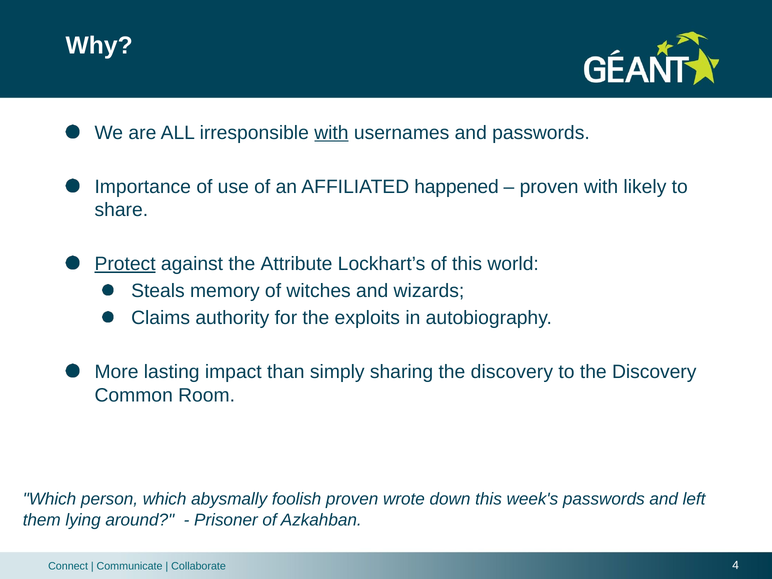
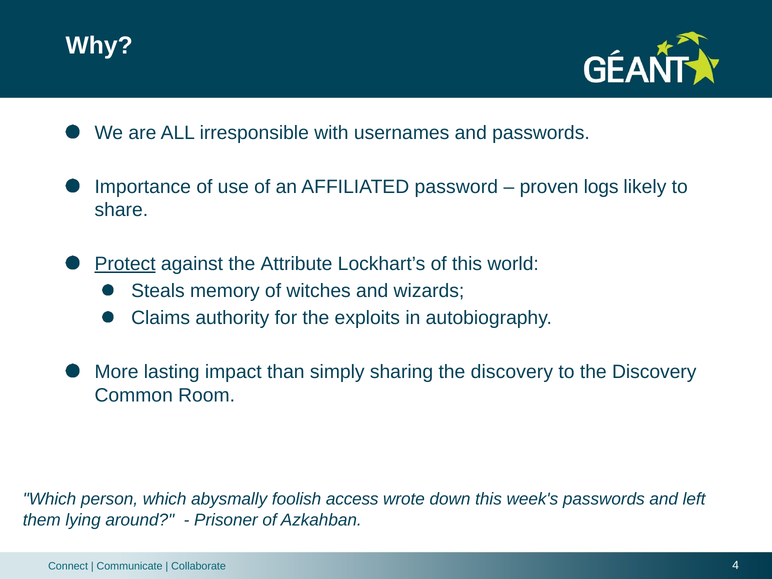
with at (331, 133) underline: present -> none
happened: happened -> password
proven with: with -> logs
foolish proven: proven -> access
